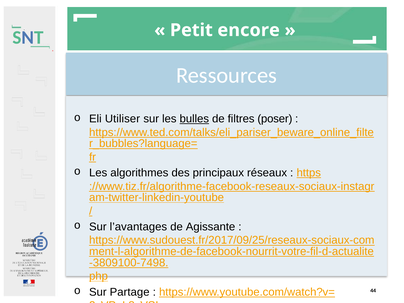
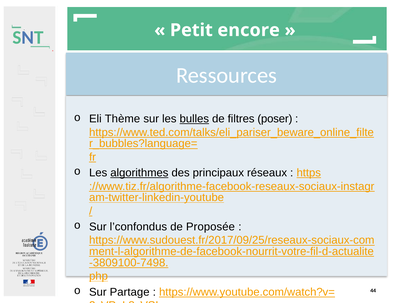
Utiliser: Utiliser -> Thème
algorithmes underline: none -> present
l’avantages: l’avantages -> l’confondus
Agissante: Agissante -> Proposée
